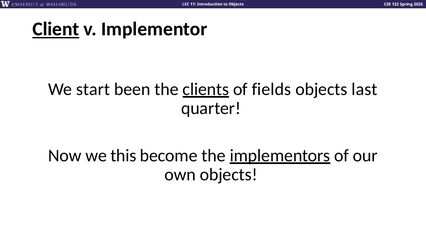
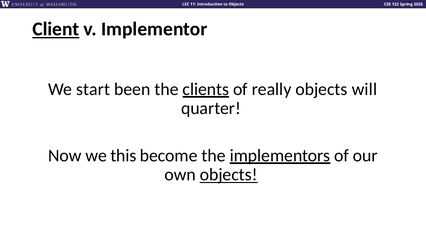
fields: fields -> really
last: last -> will
objects at (229, 174) underline: none -> present
